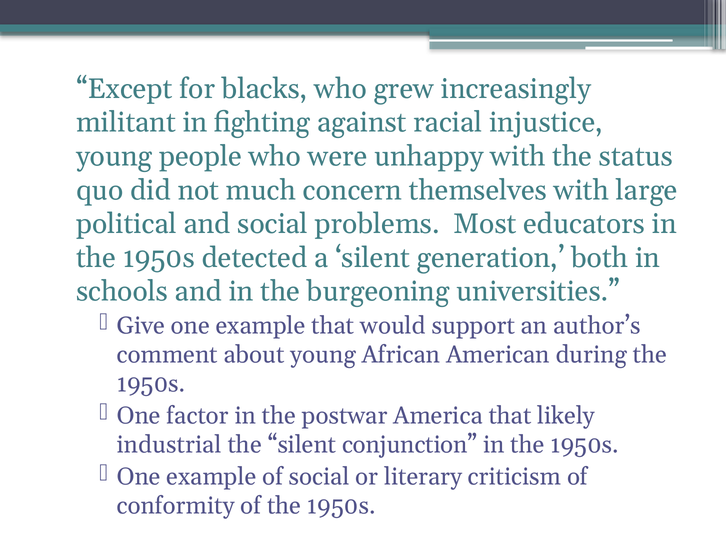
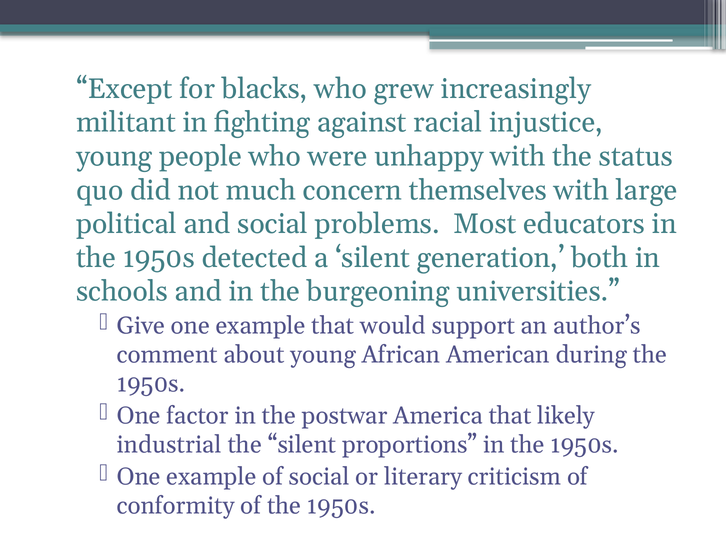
conjunction: conjunction -> proportions
